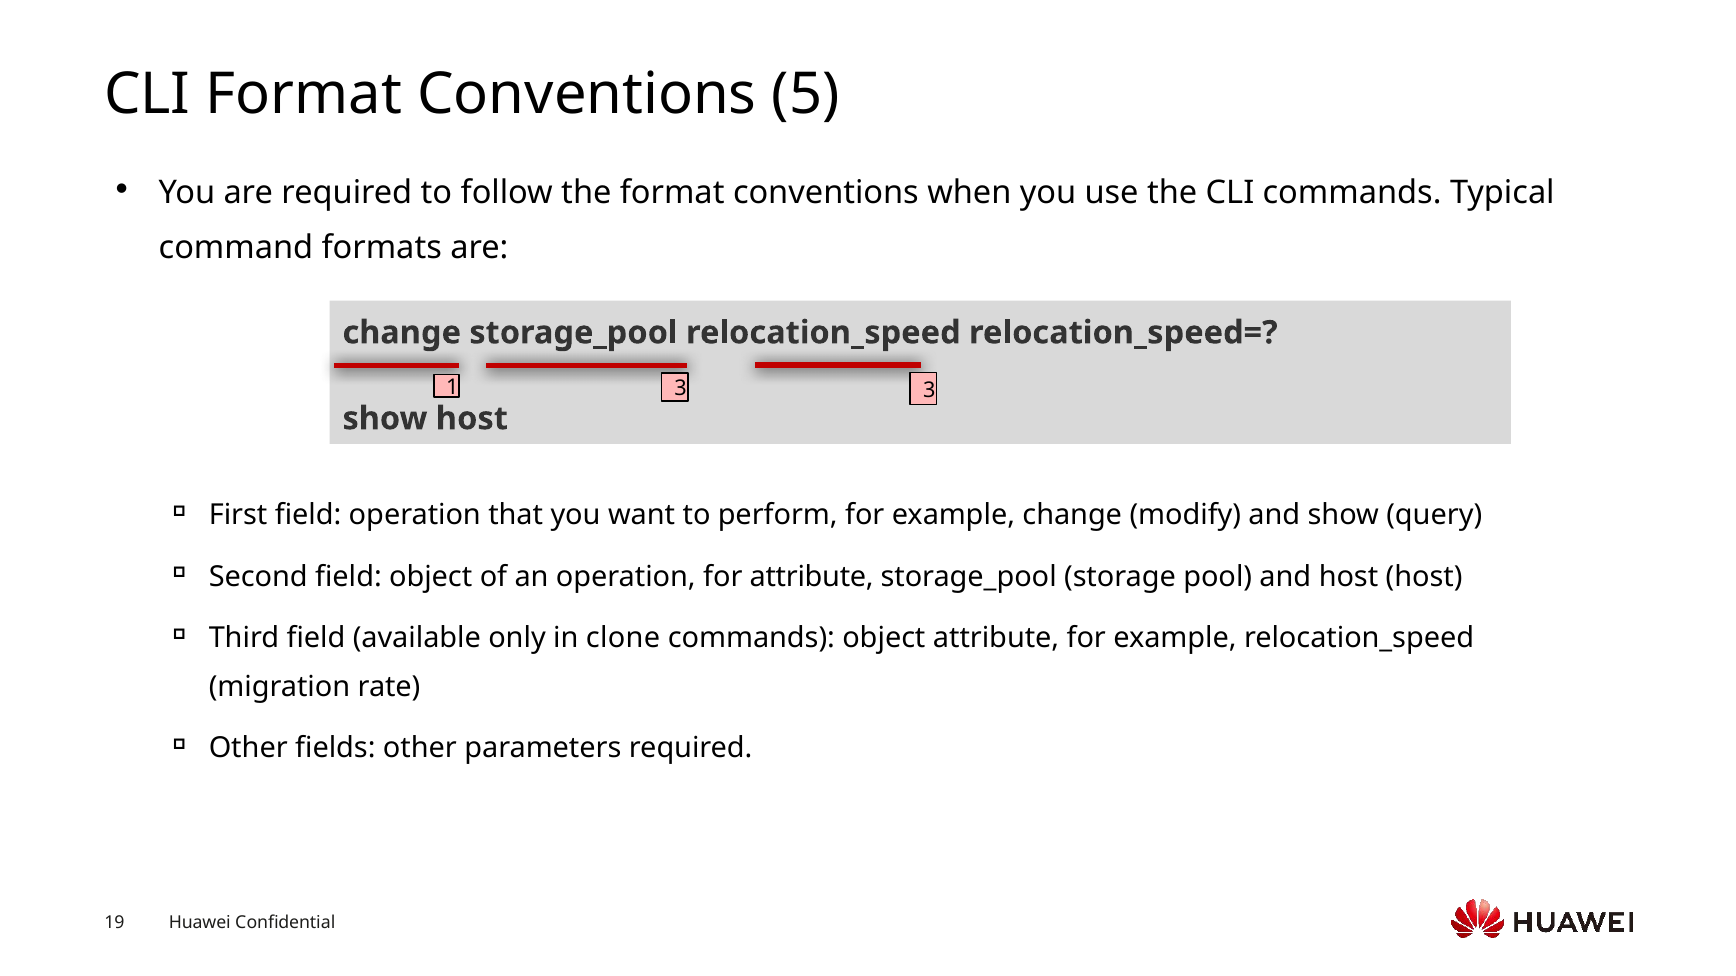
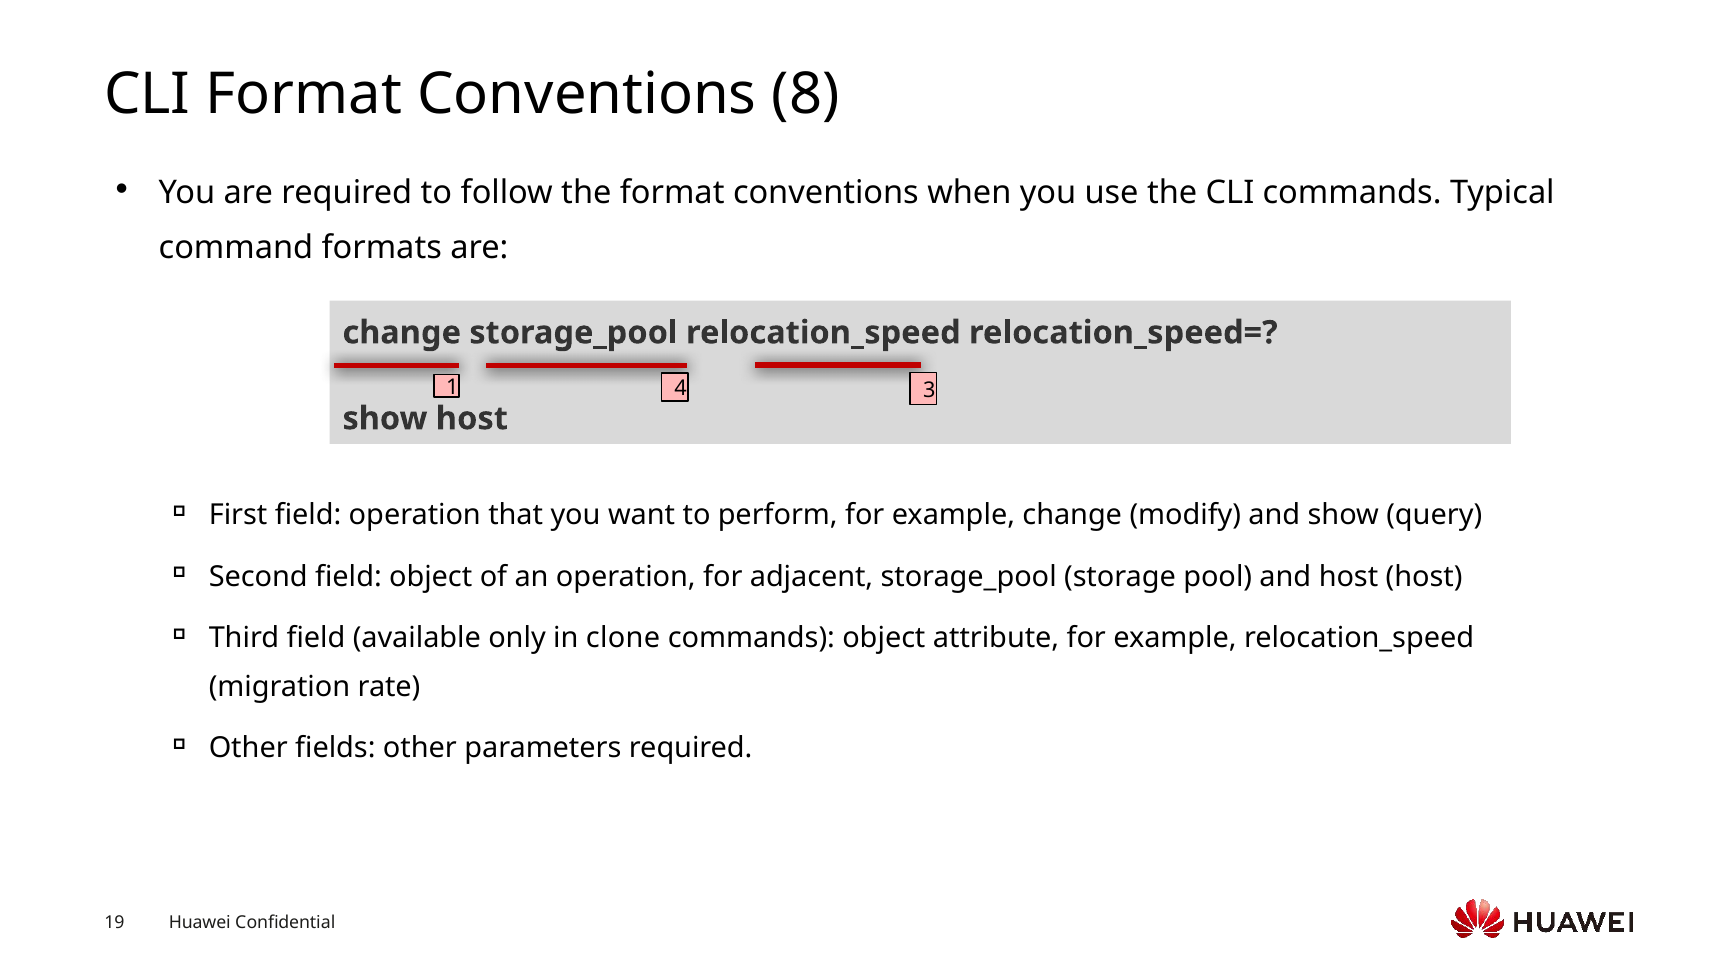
5: 5 -> 8
1 3: 3 -> 4
for attribute: attribute -> adjacent
